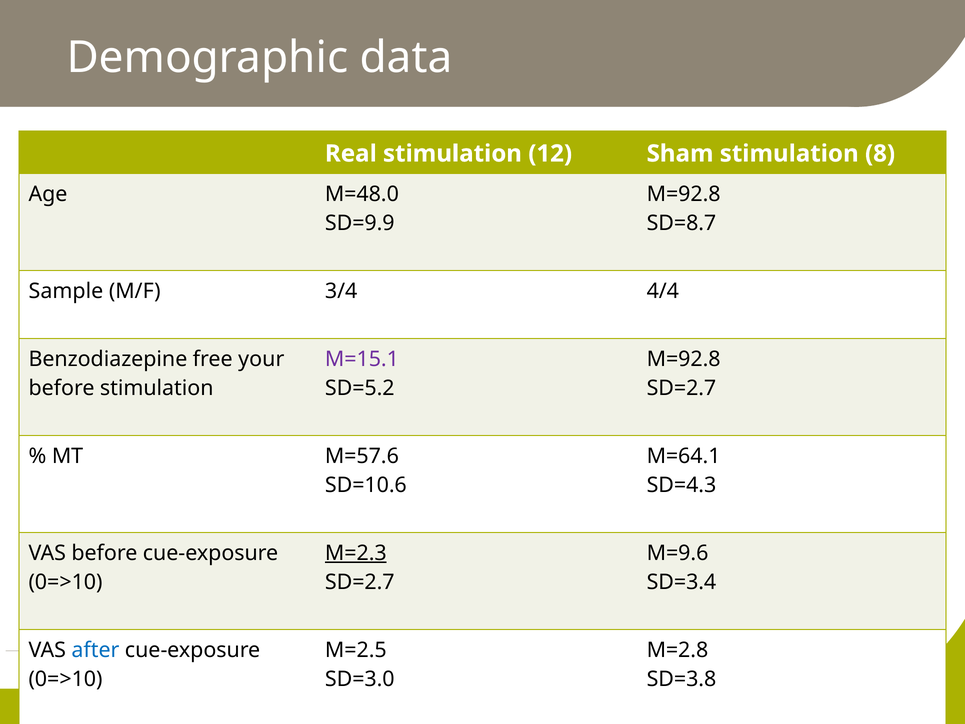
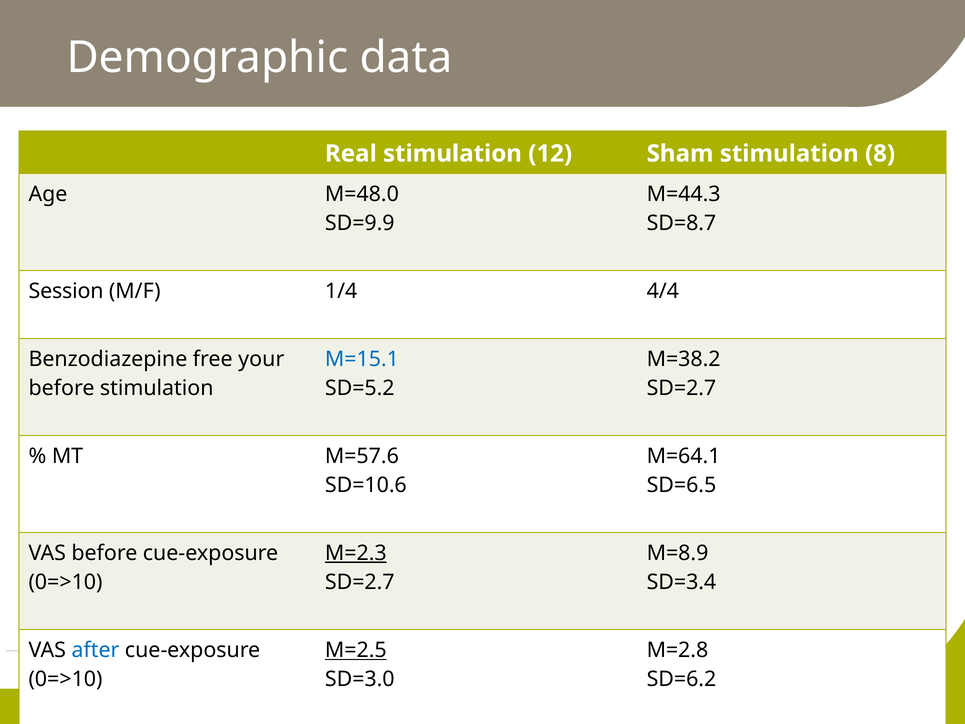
M=92.8 at (684, 194): M=92.8 -> M=44.3
Sample: Sample -> Session
3/4: 3/4 -> 1/4
M=15.1 colour: purple -> blue
M=92.8 at (684, 359): M=92.8 -> M=38.2
SD=4.3: SD=4.3 -> SD=6.5
M=9.6: M=9.6 -> M=8.9
M=2.5 underline: none -> present
SD=3.8: SD=3.8 -> SD=6.2
